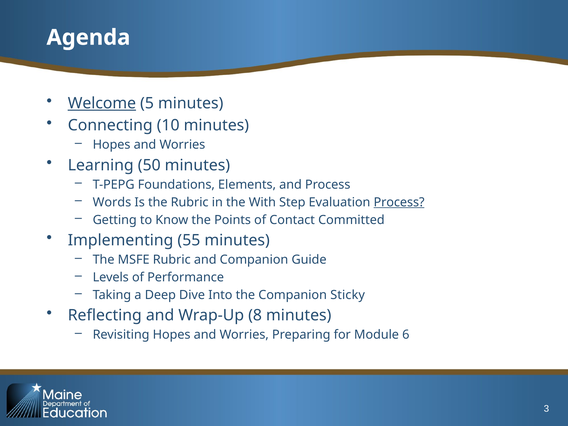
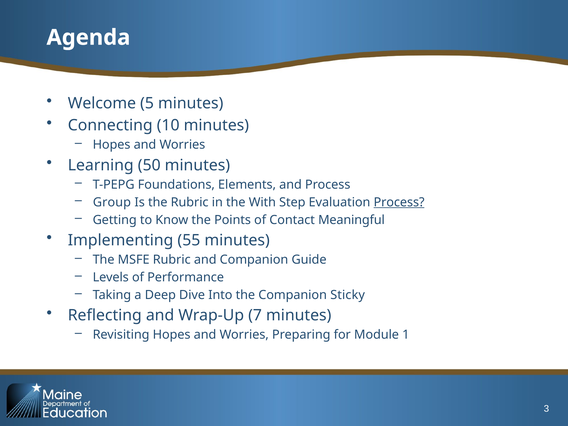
Welcome underline: present -> none
Words: Words -> Group
Committed: Committed -> Meaningful
8: 8 -> 7
6: 6 -> 1
